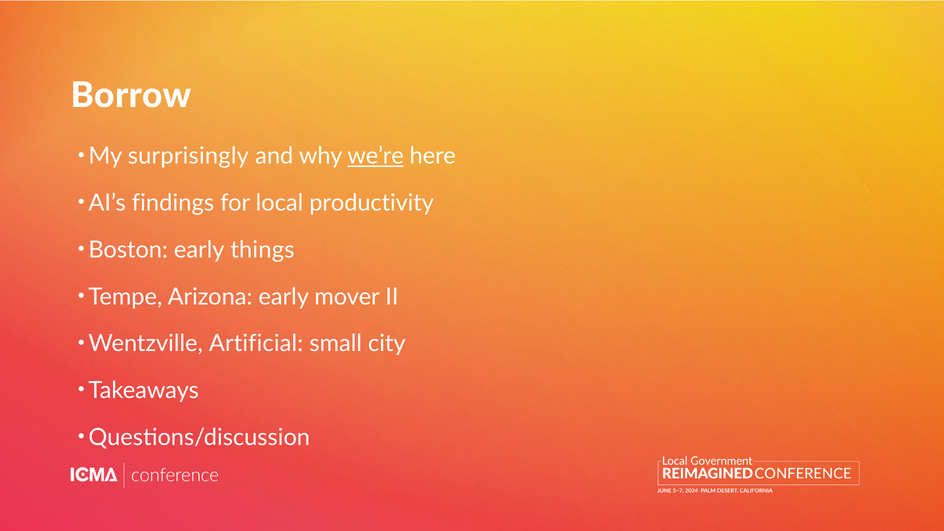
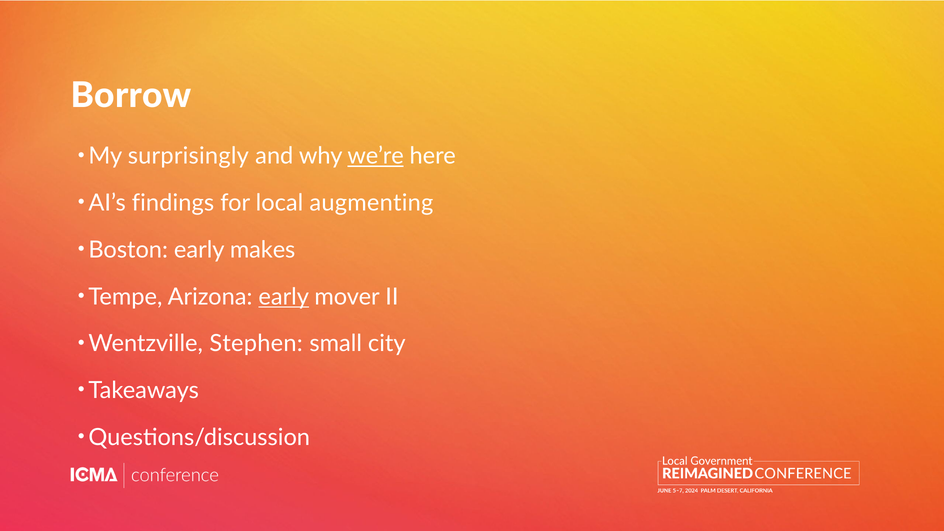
productivity: productivity -> augmenting
things: things -> makes
early at (284, 297) underline: none -> present
Artificial: Artificial -> Stephen
